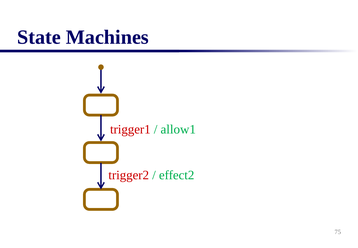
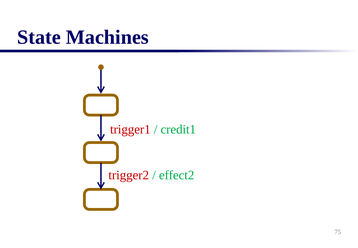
allow1: allow1 -> credit1
